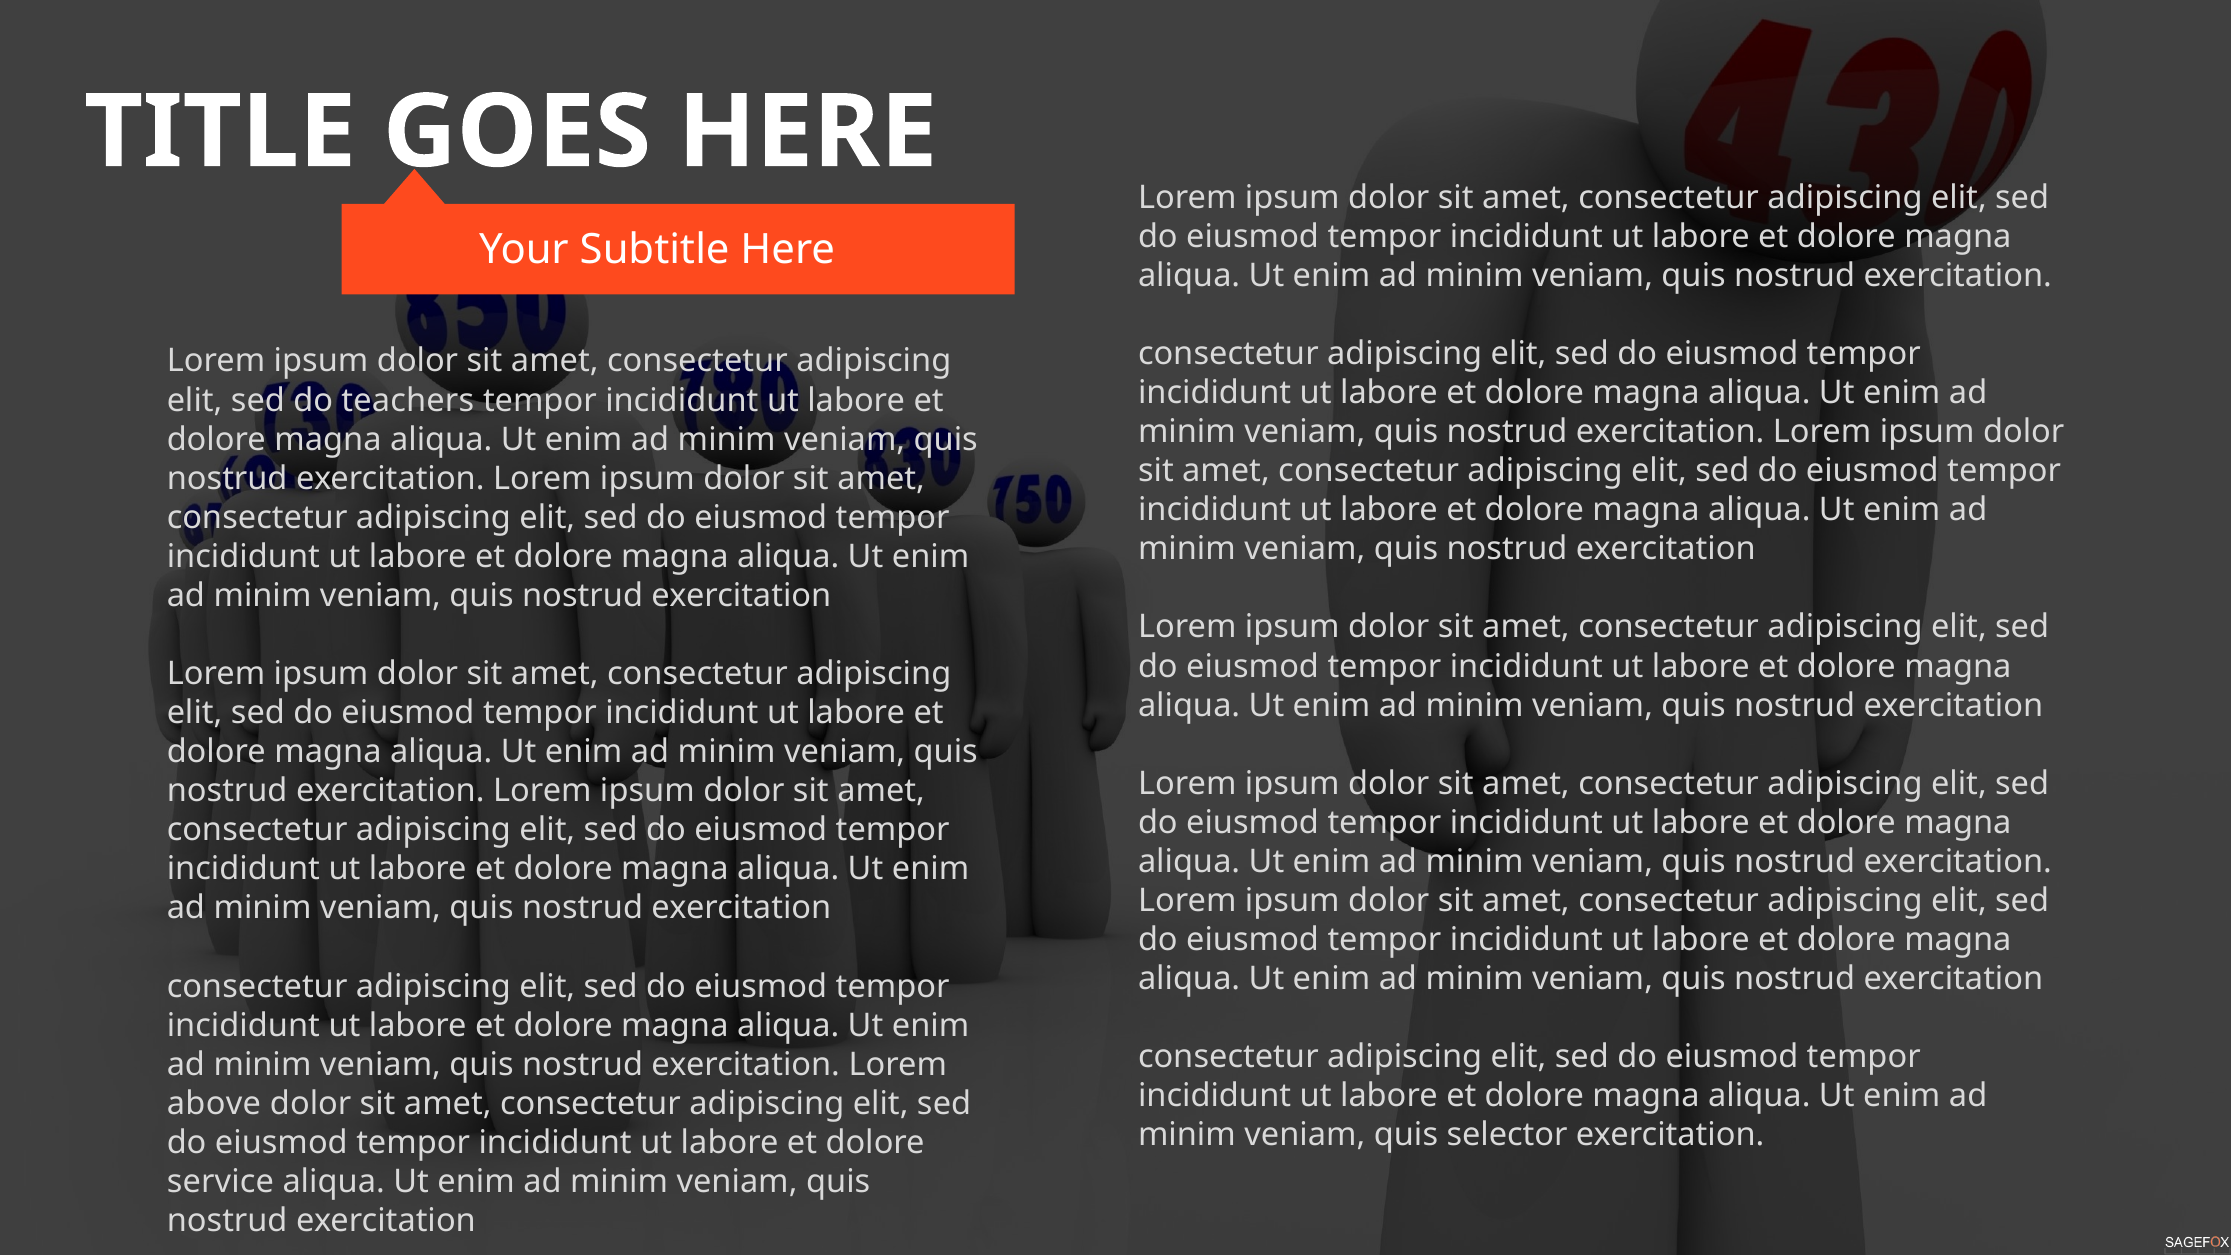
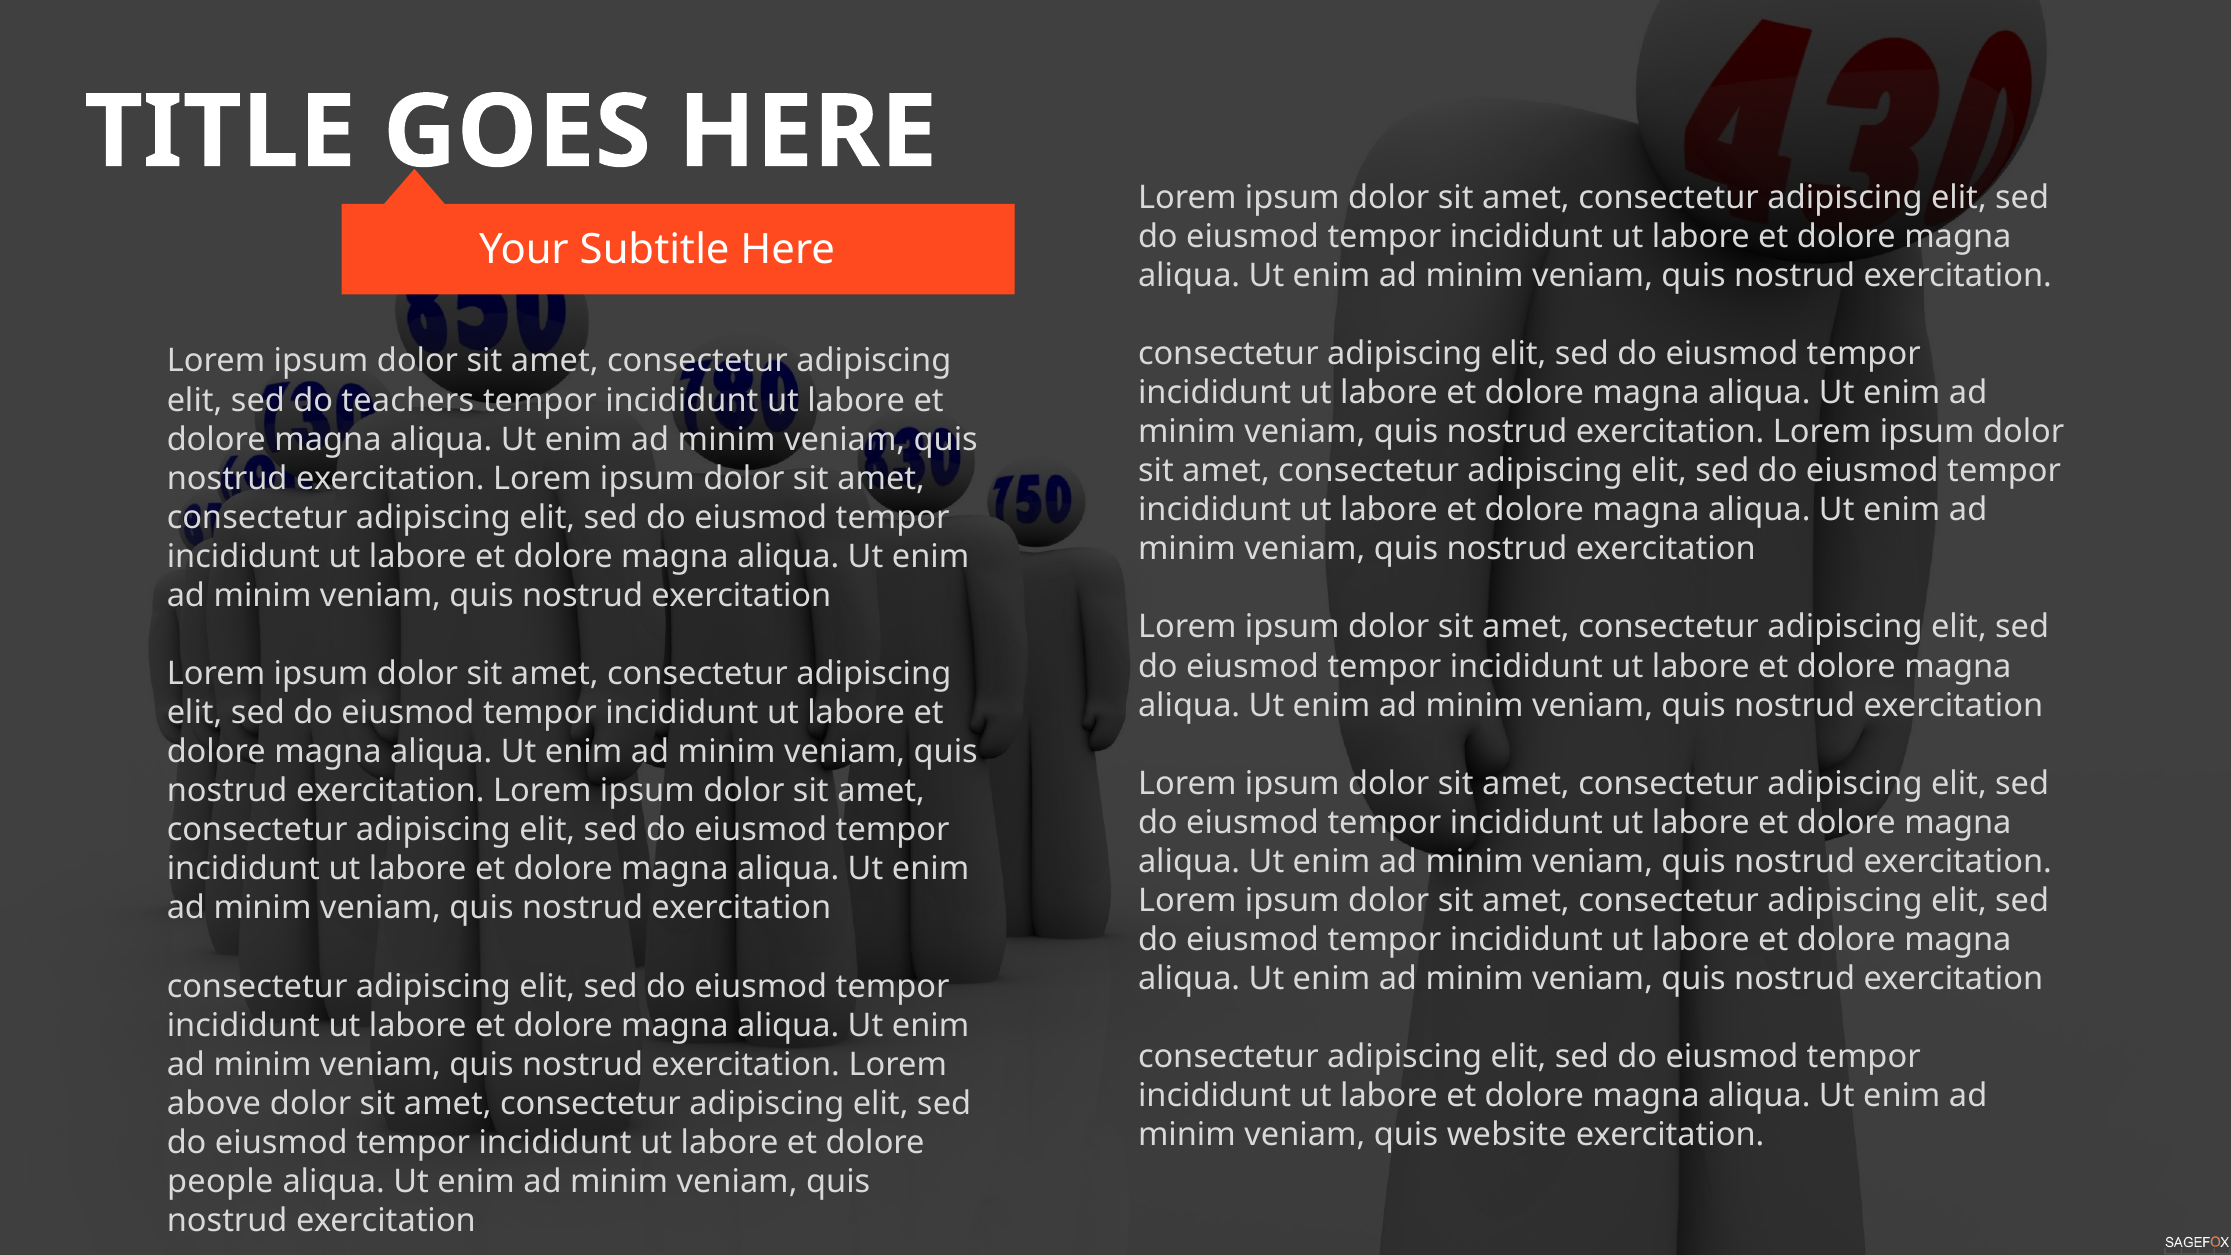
selector: selector -> website
service: service -> people
